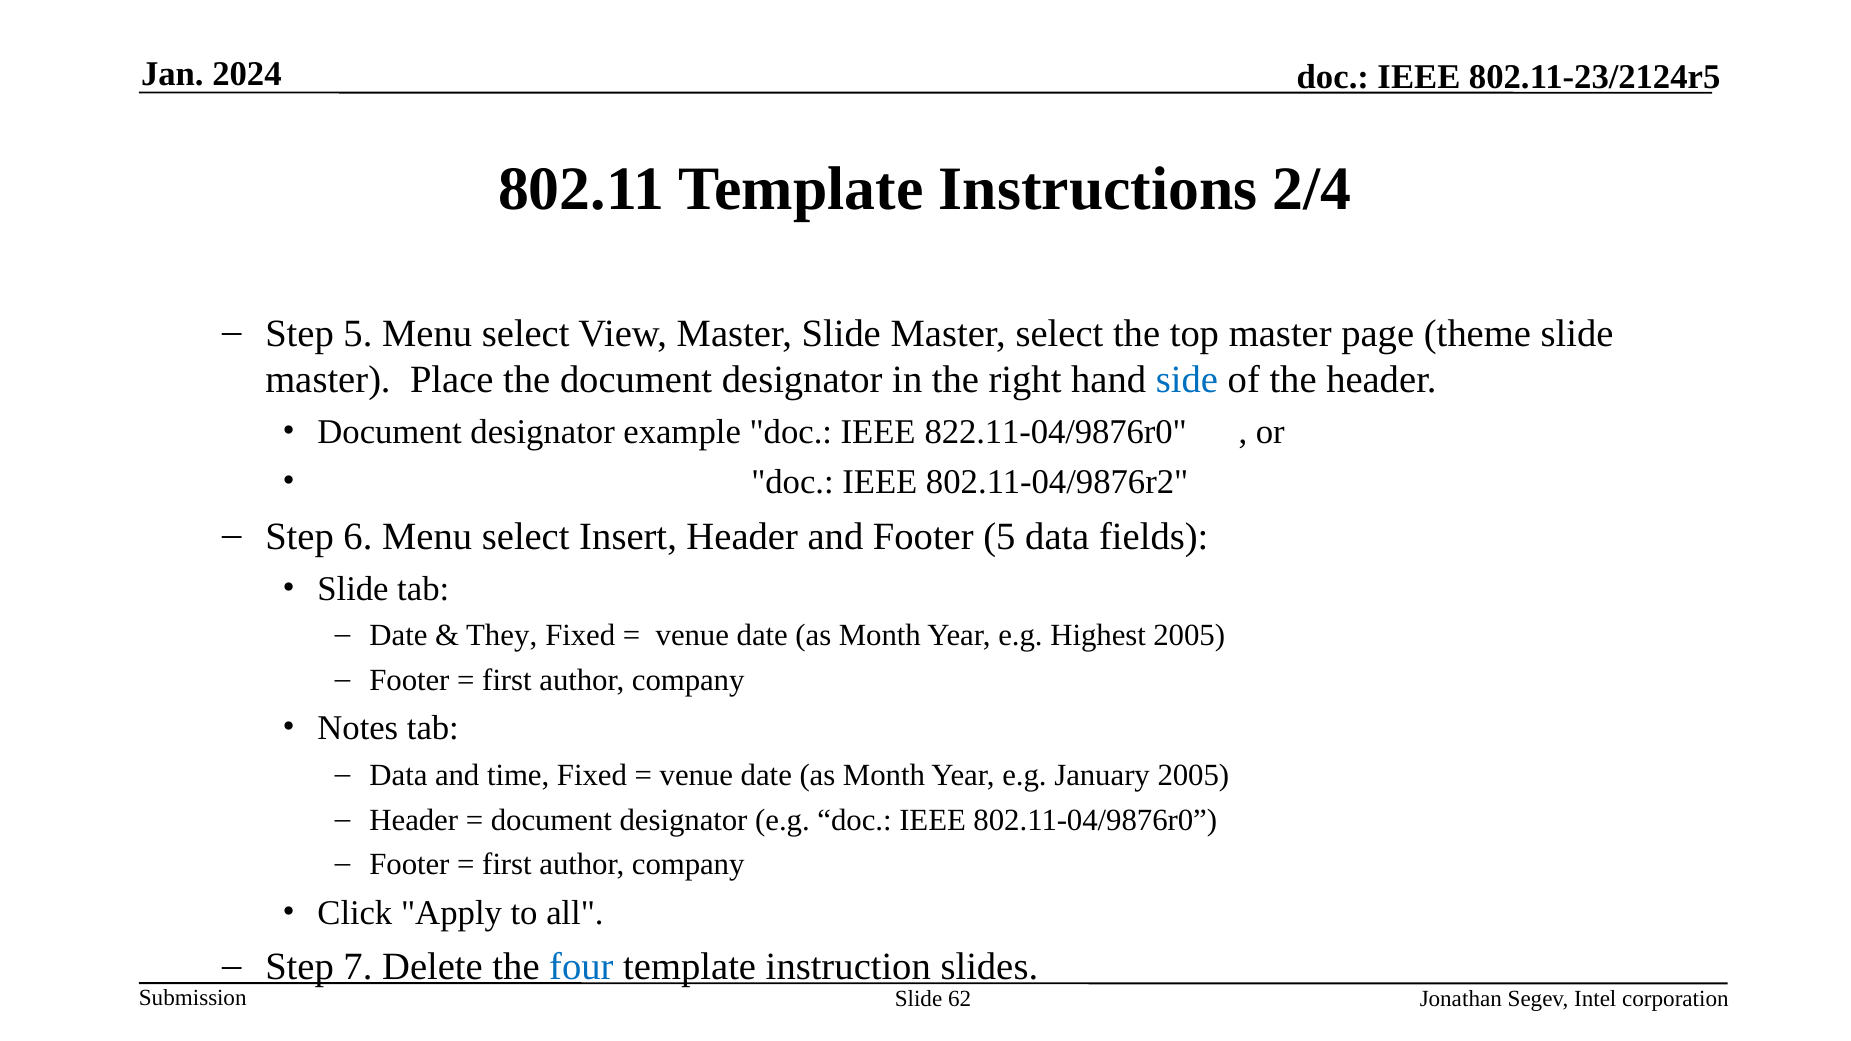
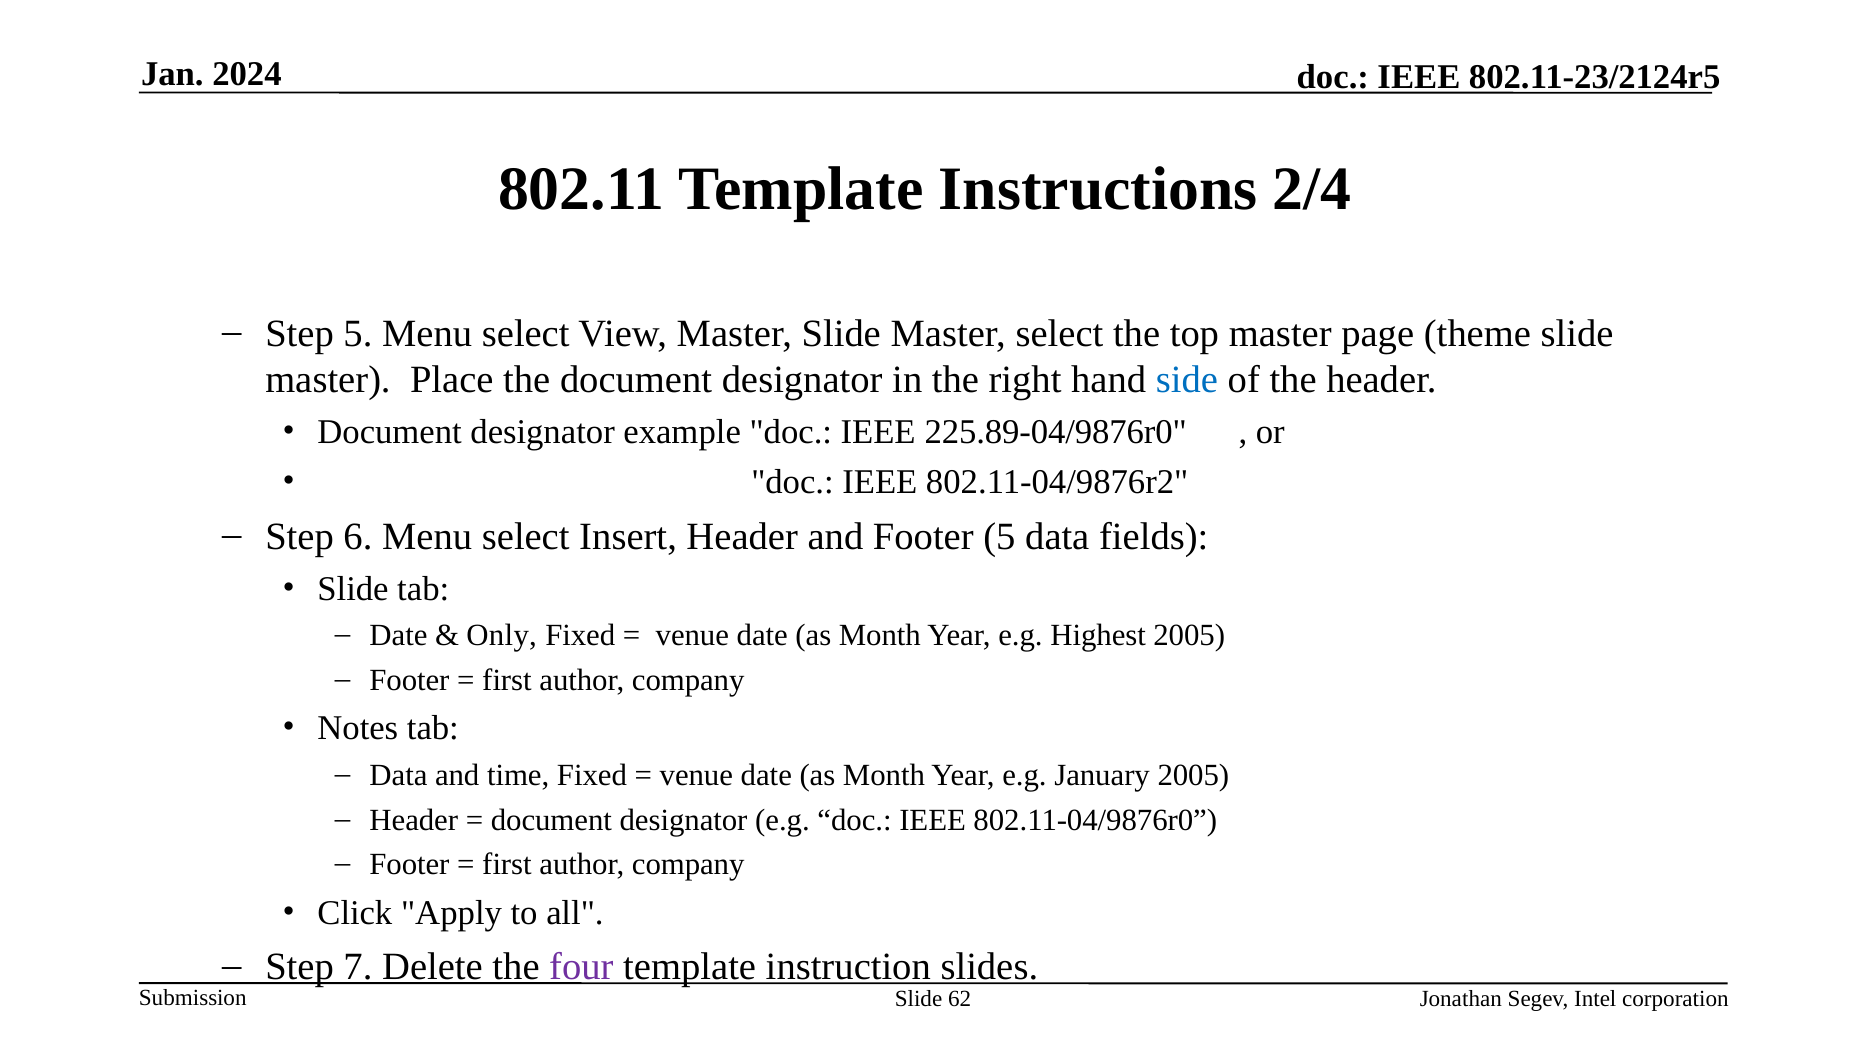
822.11-04/9876r0: 822.11-04/9876r0 -> 225.89-04/9876r0
They: They -> Only
four colour: blue -> purple
